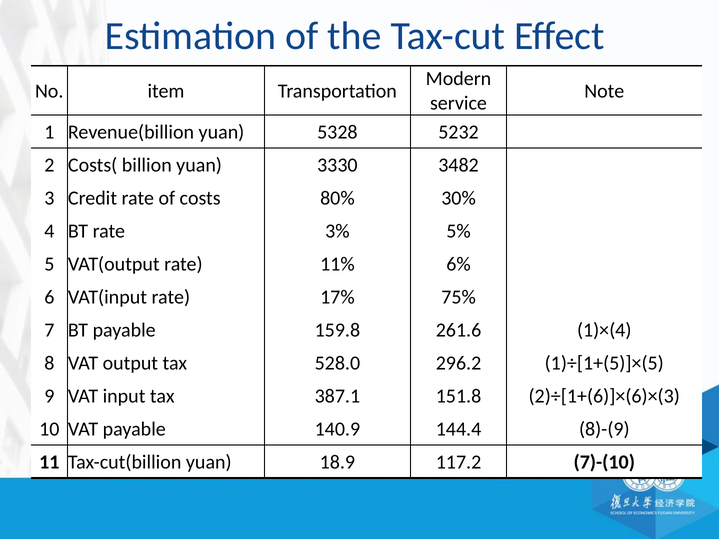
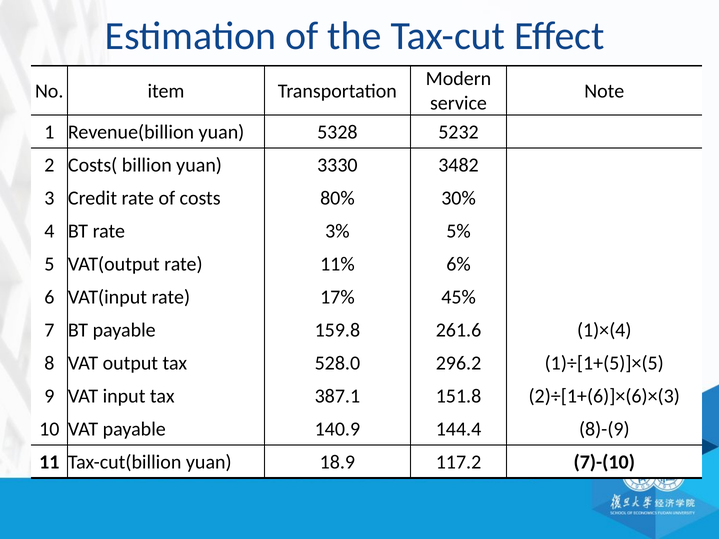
75%: 75% -> 45%
